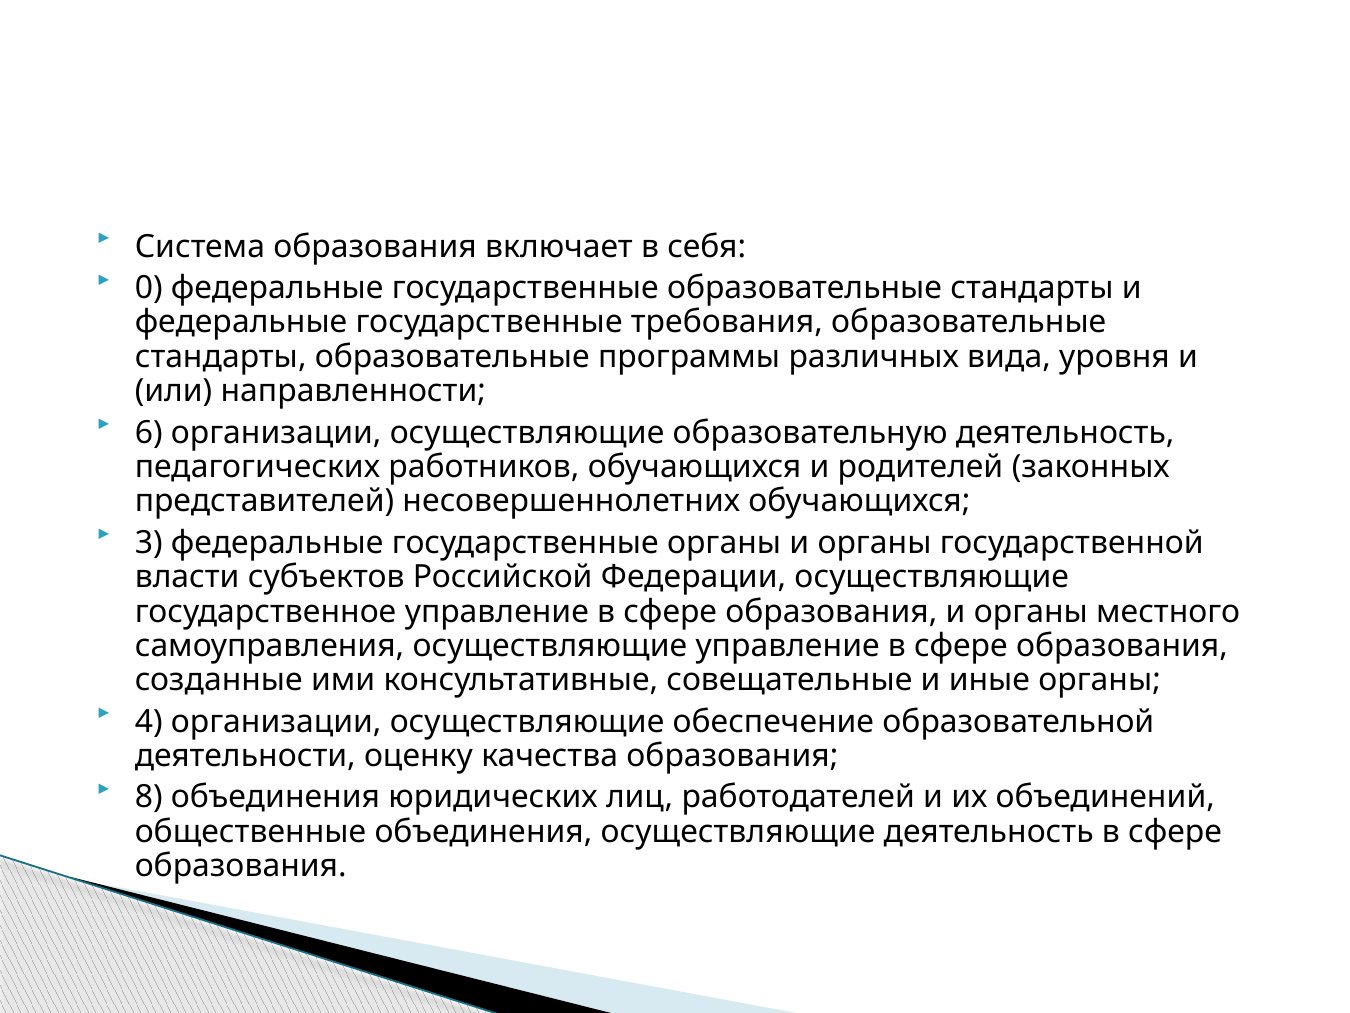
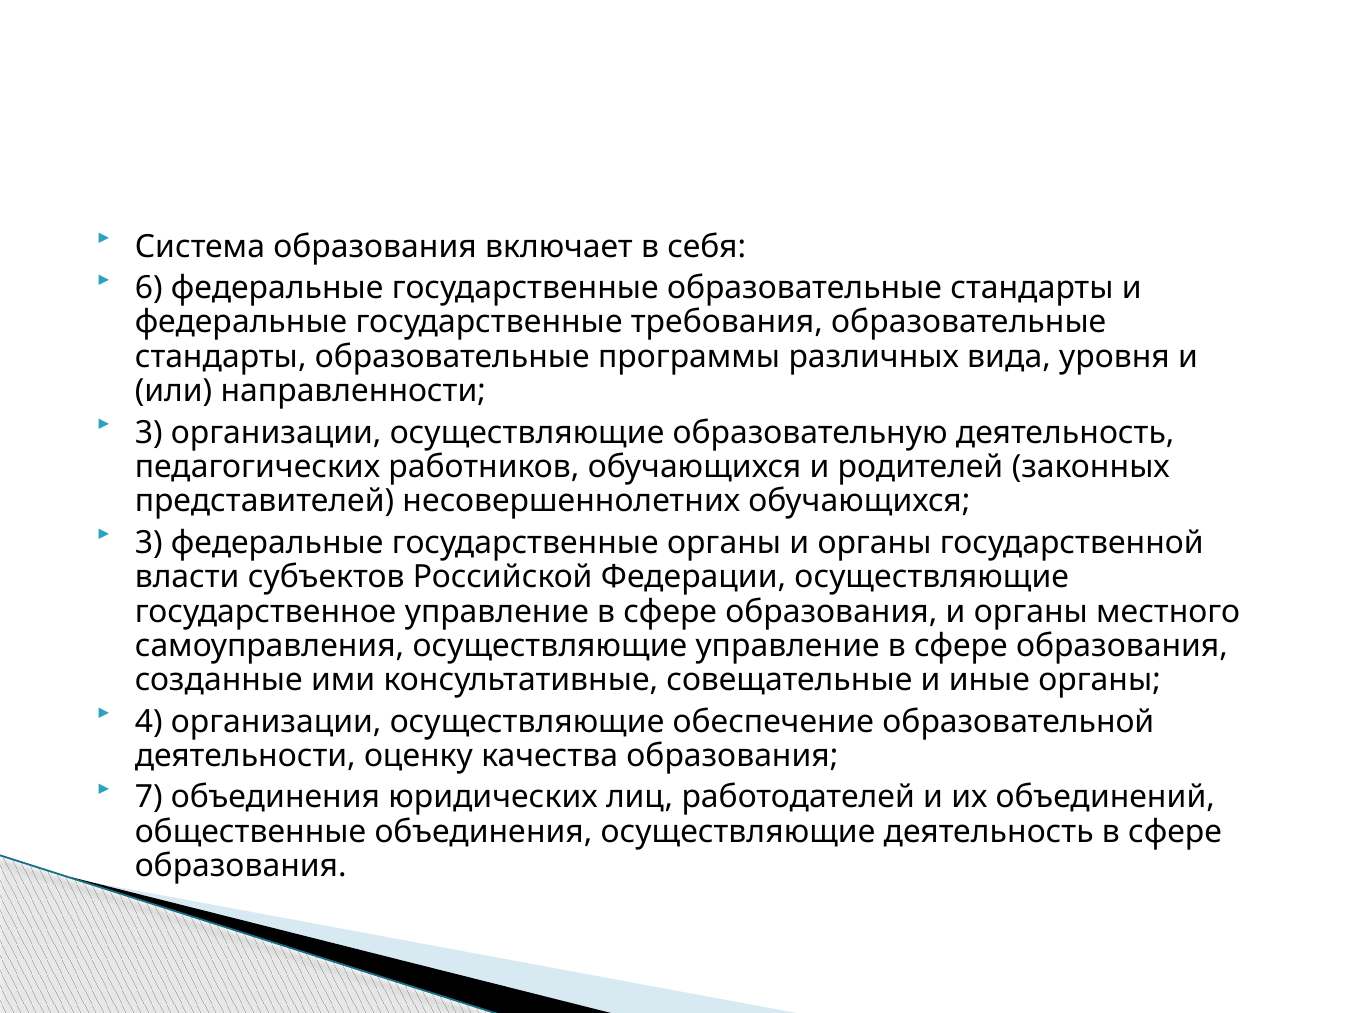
0: 0 -> 6
6 at (149, 432): 6 -> 3
8: 8 -> 7
